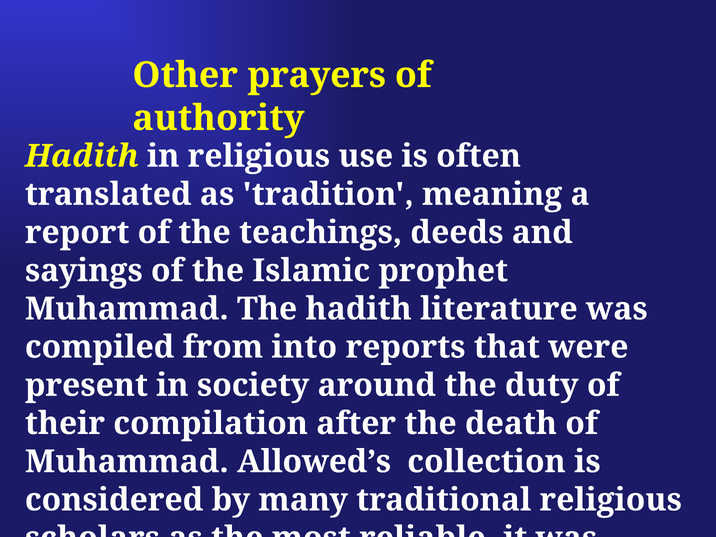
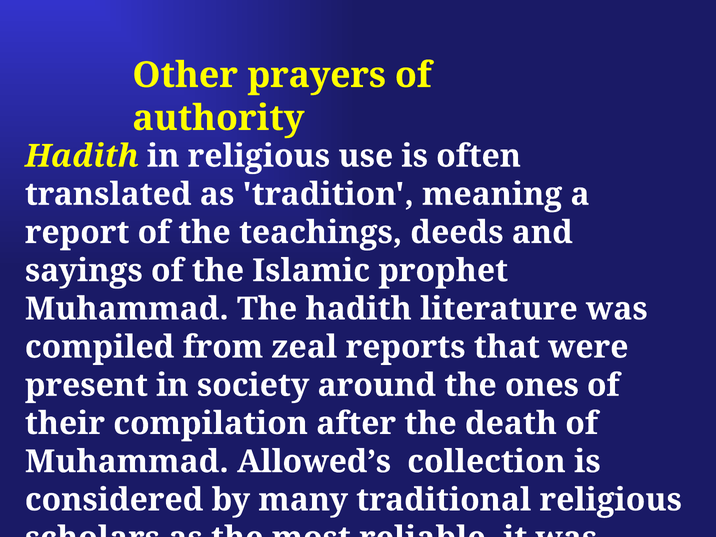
into: into -> zeal
duty: duty -> ones
